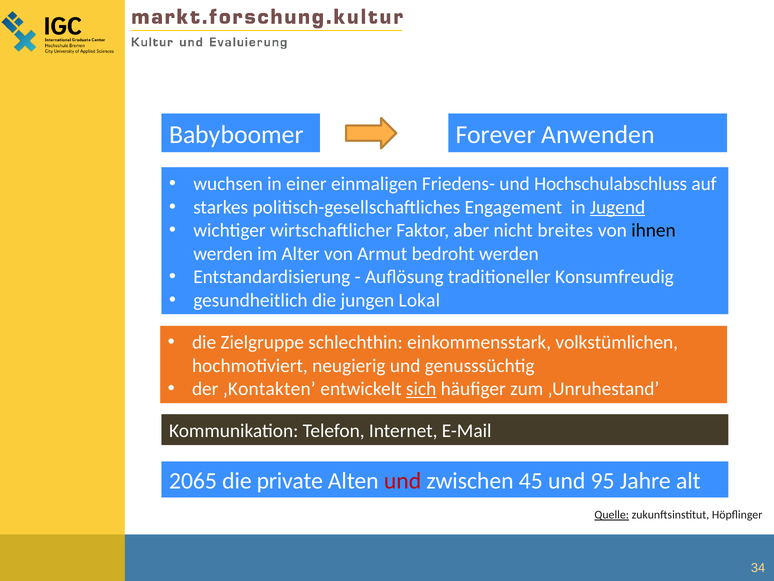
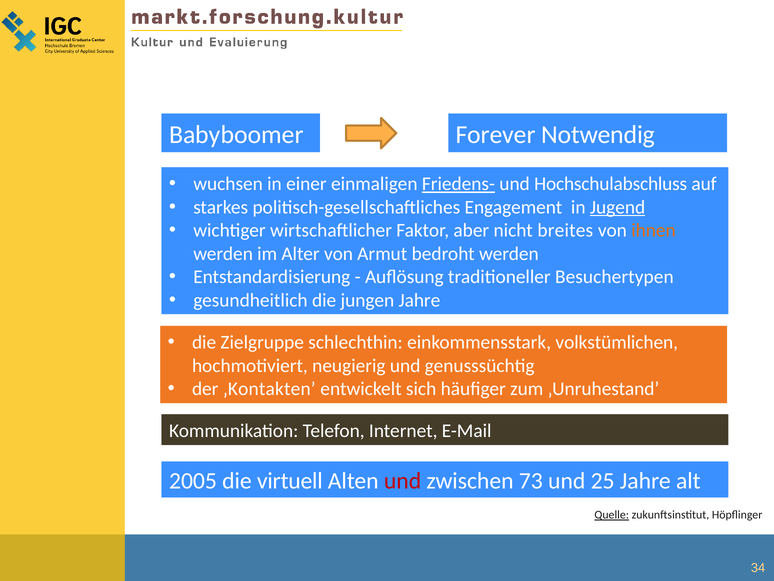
Anwenden: Anwenden -> Notwendig
Friedens- underline: none -> present
ihnen colour: black -> orange
Konsumfreudig: Konsumfreudig -> Besuchertypen
jungen Lokal: Lokal -> Jahre
sich underline: present -> none
2065: 2065 -> 2005
private: private -> virtuell
45: 45 -> 73
95: 95 -> 25
